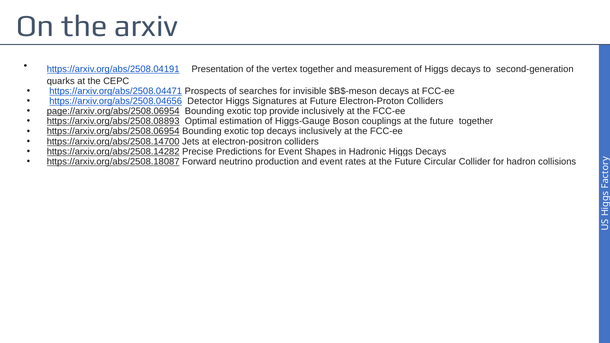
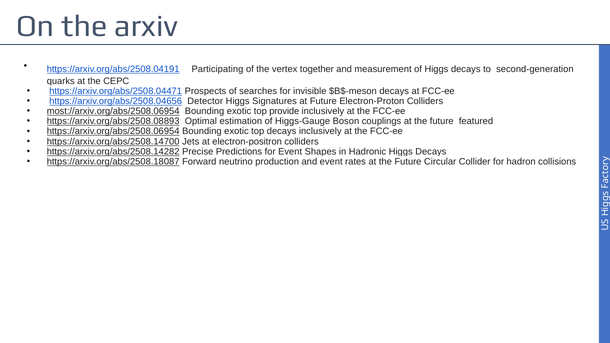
Presentation: Presentation -> Participating
page://arxiv.org/abs/2508.06954: page://arxiv.org/abs/2508.06954 -> most://arxiv.org/abs/2508.06954
future together: together -> featured
